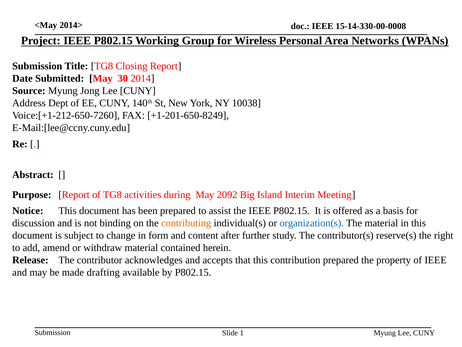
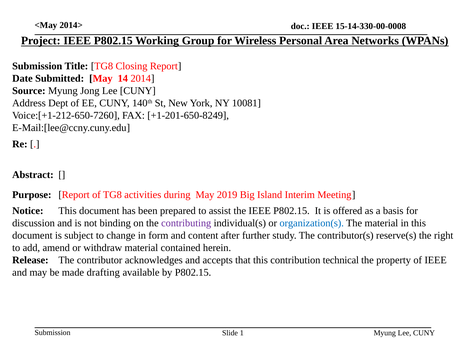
30: 30 -> 14
10038: 10038 -> 10081
2092: 2092 -> 2019
contributing colour: orange -> purple
contribution prepared: prepared -> technical
